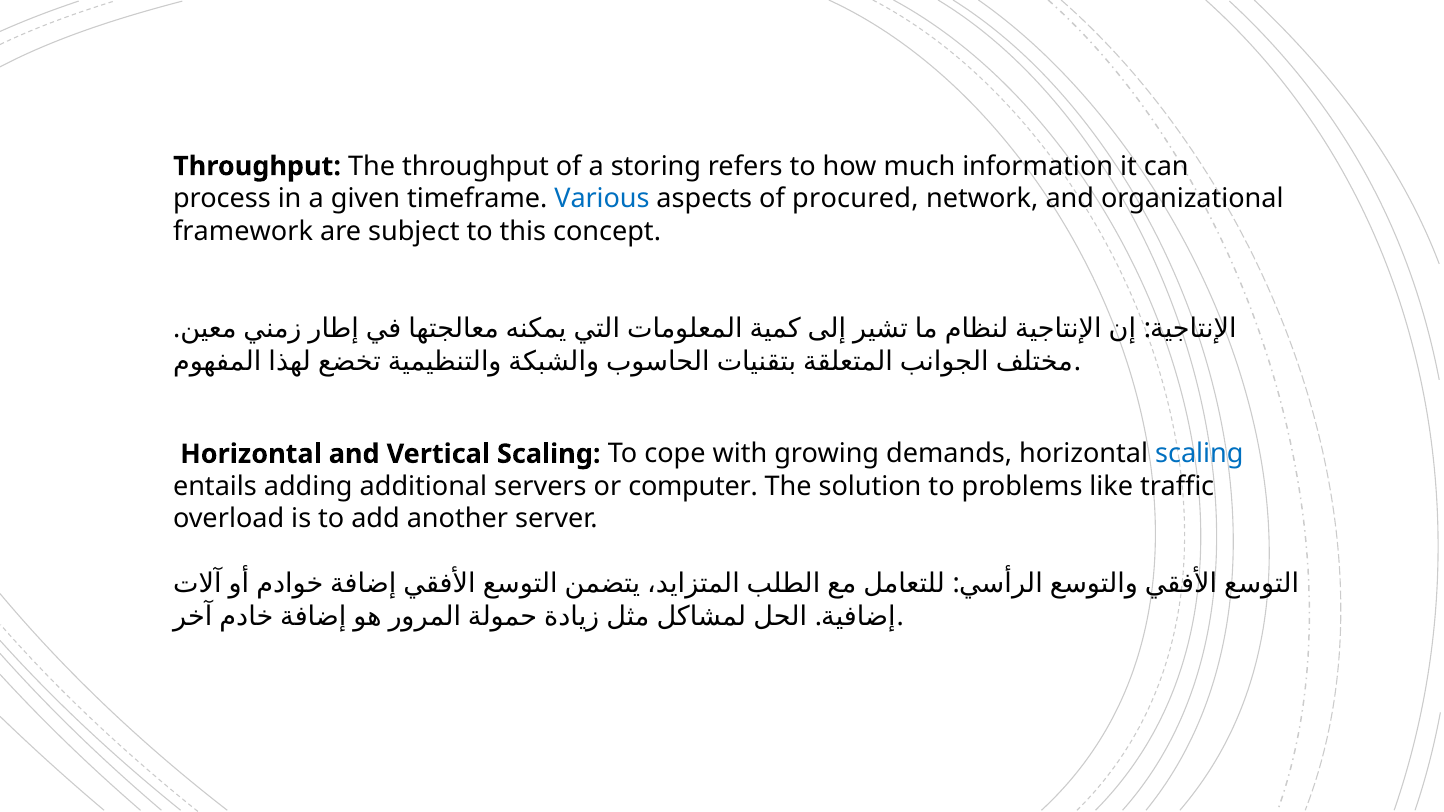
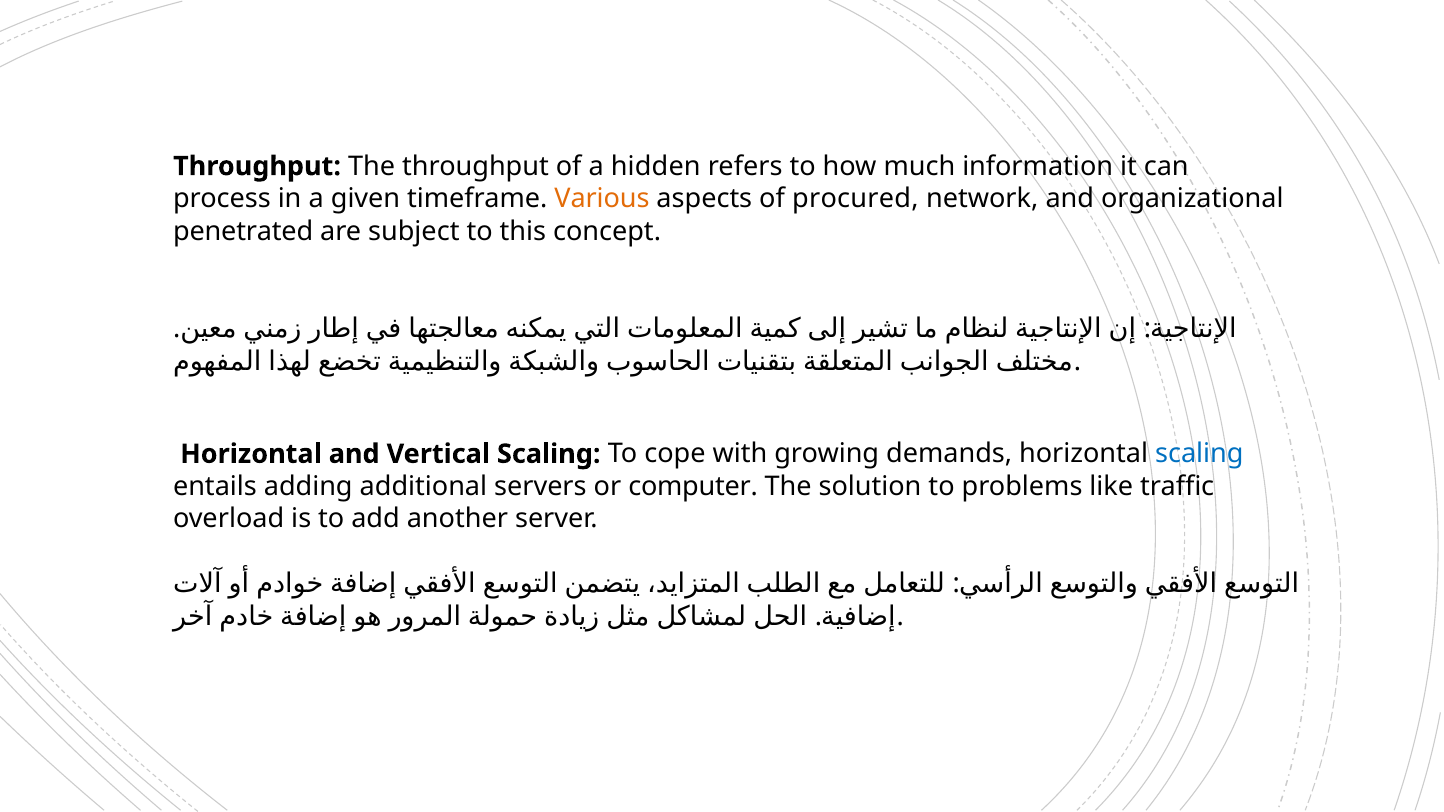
storing: storing -> hidden
Various colour: blue -> orange
framework: framework -> penetrated
